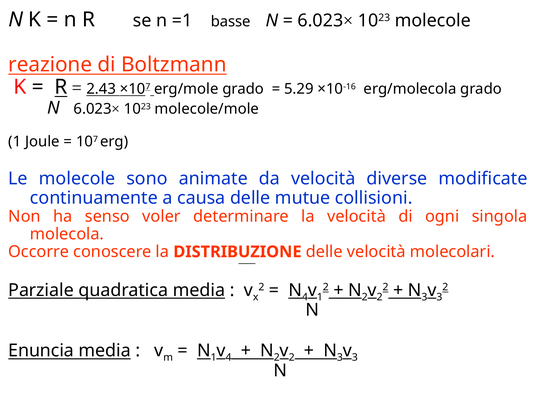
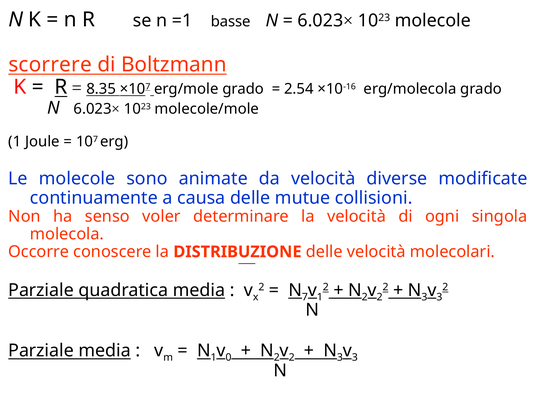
reazione: reazione -> scorrere
2.43: 2.43 -> 8.35
5.29: 5.29 -> 2.54
N 4: 4 -> 7
Enuncia at (41, 351): Enuncia -> Parziale
4 at (228, 358): 4 -> 0
